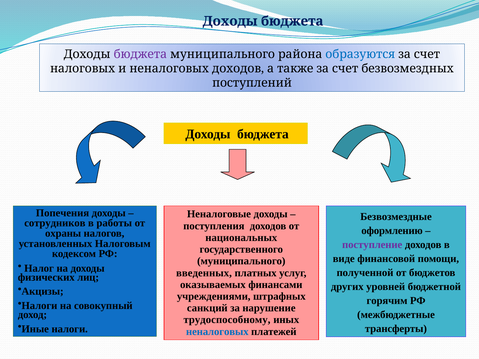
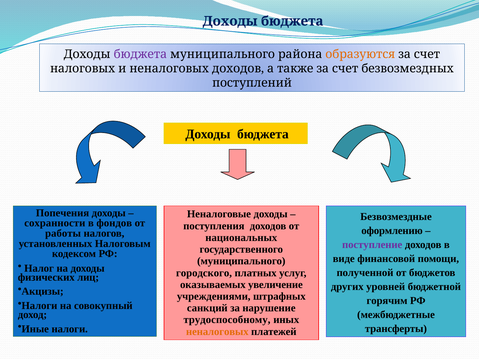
образуются colour: blue -> orange
сотрудников: сотрудников -> сохранности
работы: работы -> фондов
охраны: охраны -> работы
введенных: введенных -> городского
финансами: финансами -> увеличение
неналоговых at (217, 332) colour: blue -> orange
